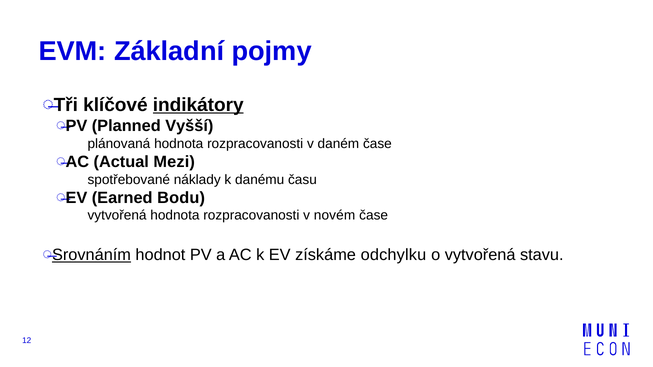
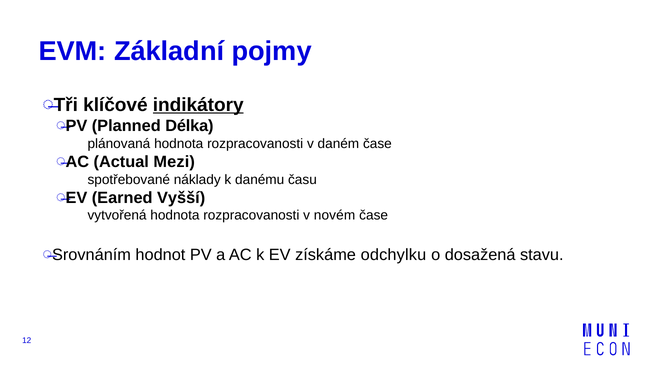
Vyšší: Vyšší -> Délka
Bodu: Bodu -> Vyšší
Srovnáním underline: present -> none
o vytvořená: vytvořená -> dosažená
